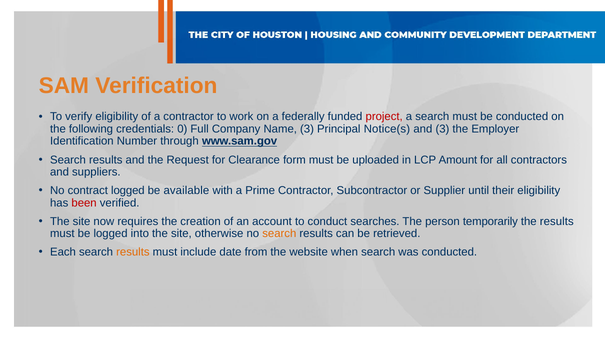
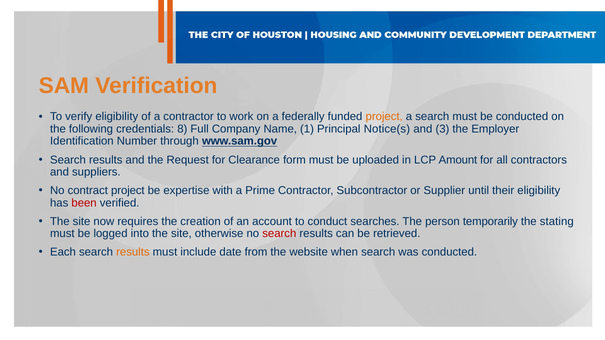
project at (384, 117) colour: red -> orange
0: 0 -> 8
Name 3: 3 -> 1
contract logged: logged -> project
available: available -> expertise
the results: results -> stating
search at (279, 234) colour: orange -> red
